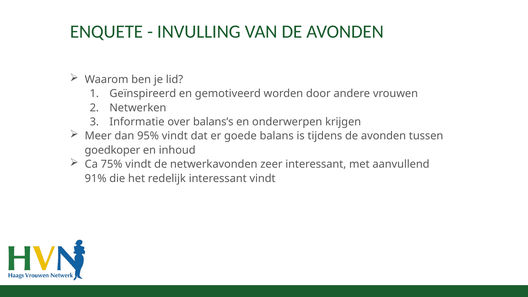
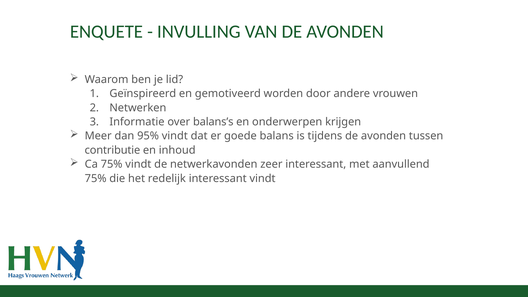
goedkoper: goedkoper -> contributie
91% at (96, 178): 91% -> 75%
